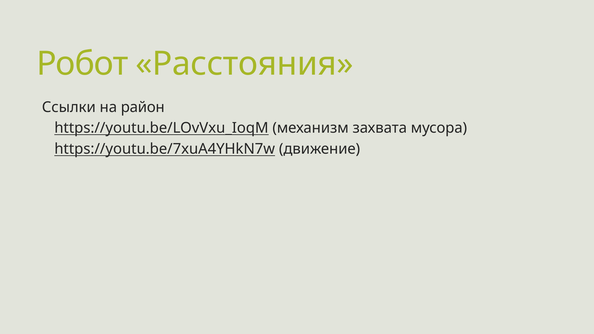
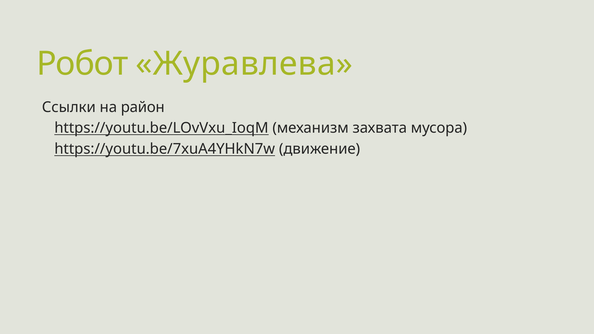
Расстояния: Расстояния -> Журавлева
